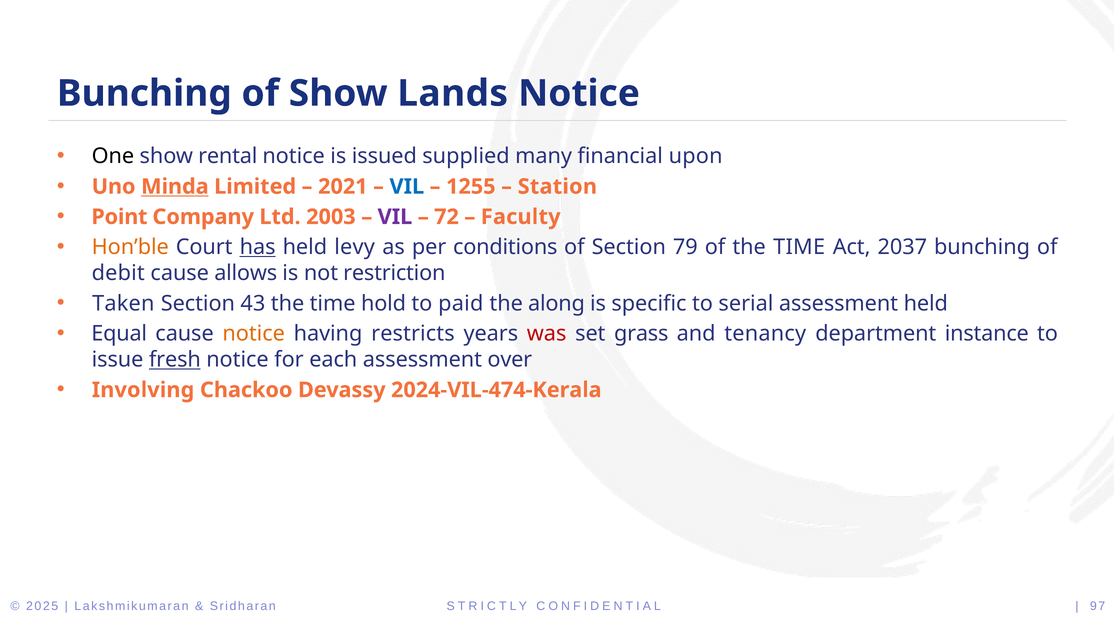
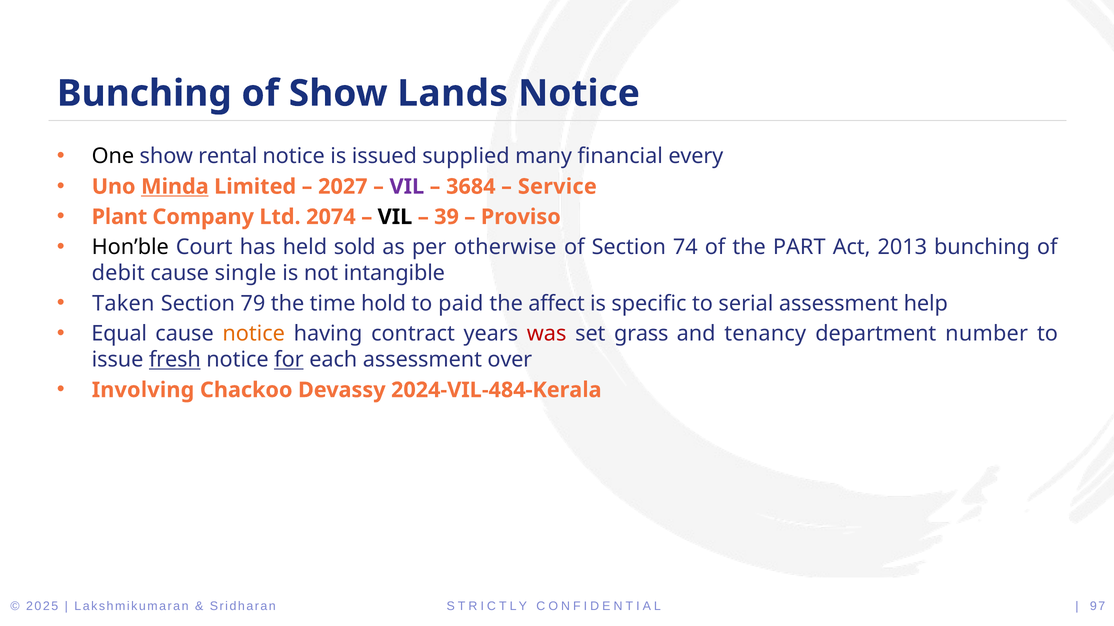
upon: upon -> every
2021: 2021 -> 2027
VIL at (407, 187) colour: blue -> purple
1255: 1255 -> 3684
Station: Station -> Service
Point: Point -> Plant
2003: 2003 -> 2074
VIL at (395, 217) colour: purple -> black
72: 72 -> 39
Faculty: Faculty -> Proviso
Hon’ble colour: orange -> black
has underline: present -> none
levy: levy -> sold
conditions: conditions -> otherwise
79: 79 -> 74
of the TIME: TIME -> PART
2037: 2037 -> 2013
allows: allows -> single
restriction: restriction -> intangible
43: 43 -> 79
along: along -> affect
assessment held: held -> help
restricts: restricts -> contract
instance: instance -> number
for underline: none -> present
2024-VIL-474-Kerala: 2024-VIL-474-Kerala -> 2024-VIL-484-Kerala
